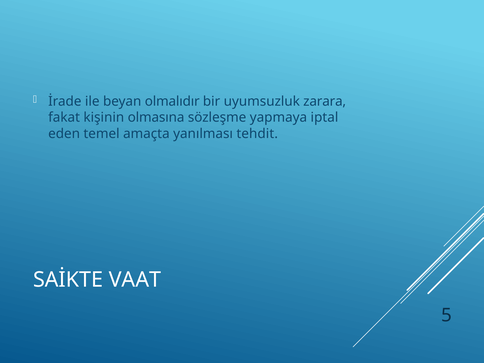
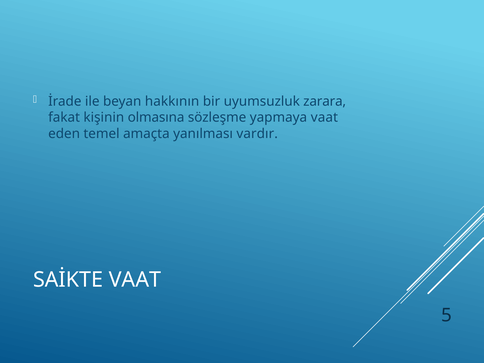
olmalıdır: olmalıdır -> hakkının
yapmaya iptal: iptal -> vaat
tehdit: tehdit -> vardır
